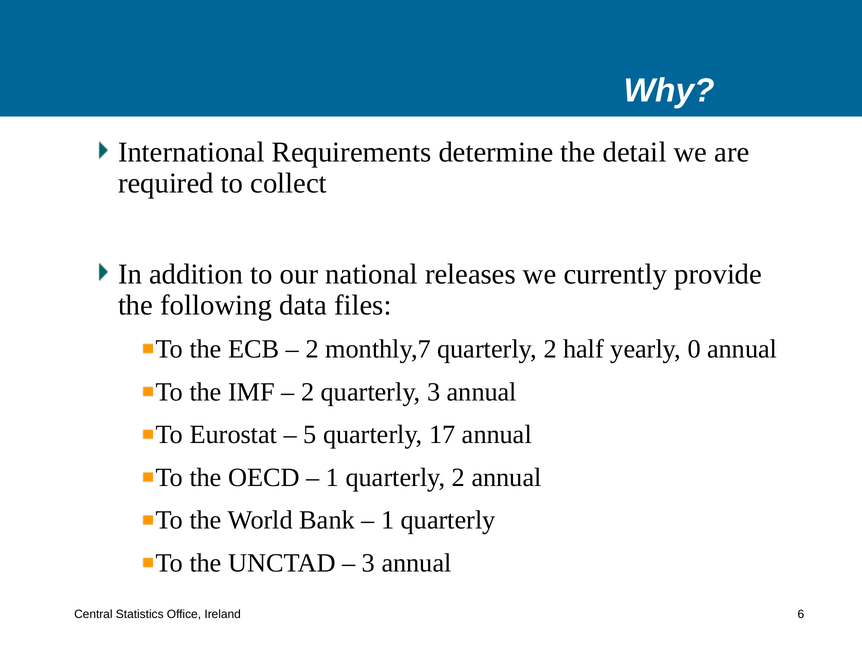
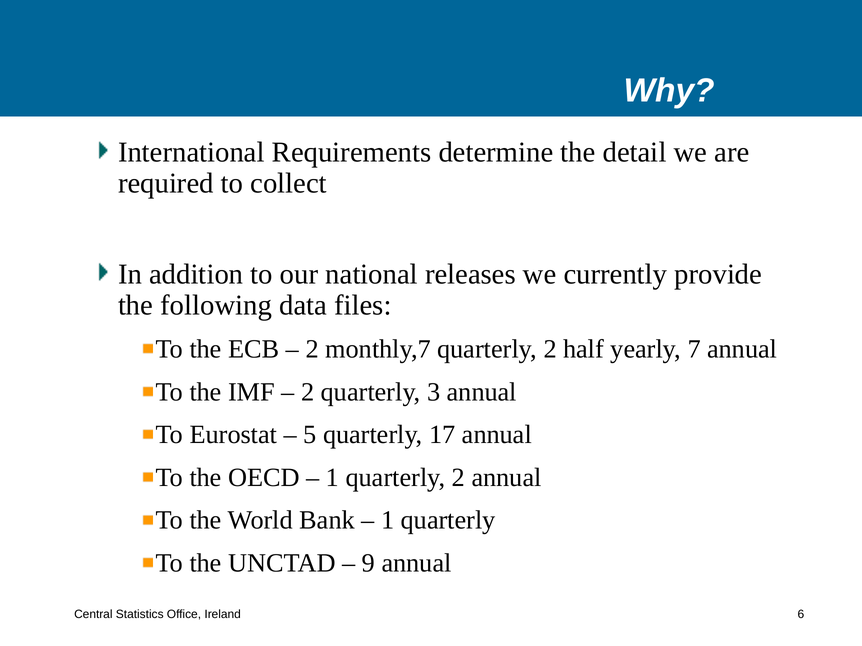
0: 0 -> 7
3 at (368, 564): 3 -> 9
